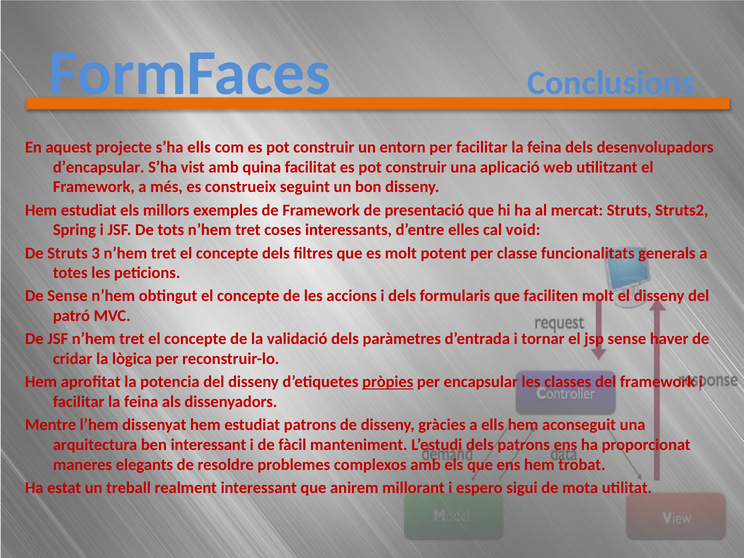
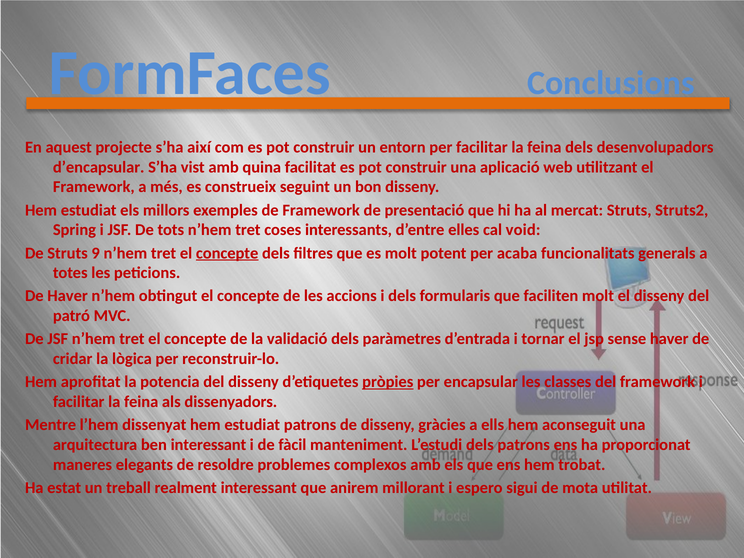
s’ha ells: ells -> així
3: 3 -> 9
concepte at (227, 253) underline: none -> present
classe: classe -> acaba
De Sense: Sense -> Haver
